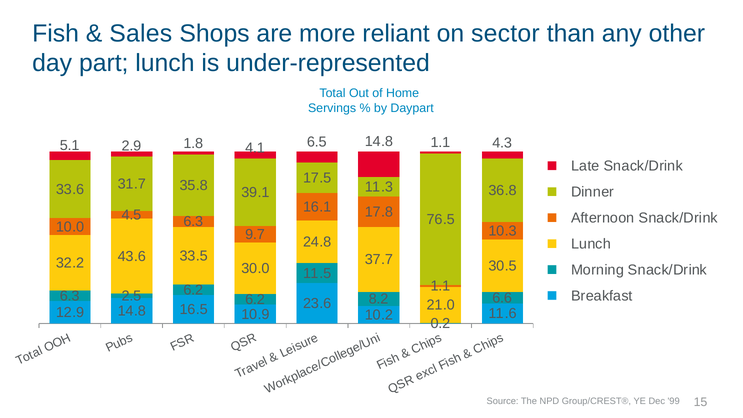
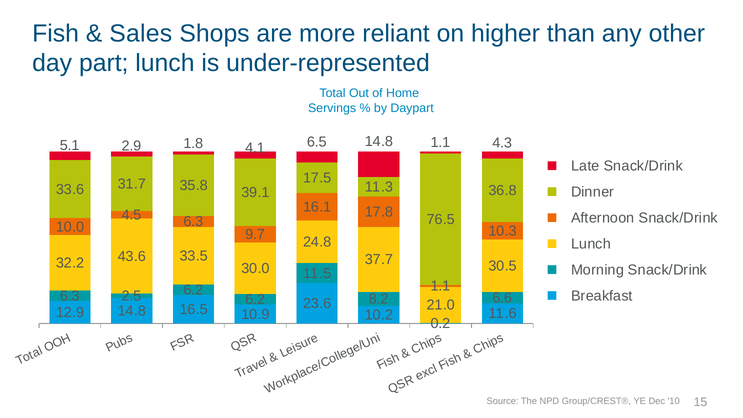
sector: sector -> higher
99: 99 -> 10
